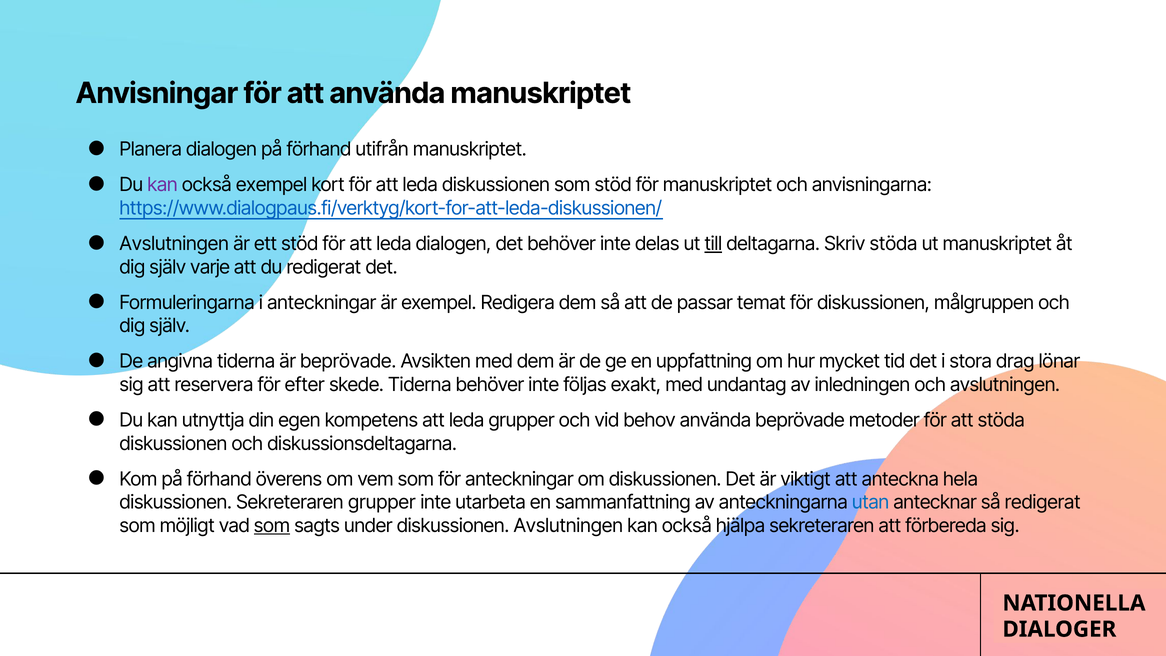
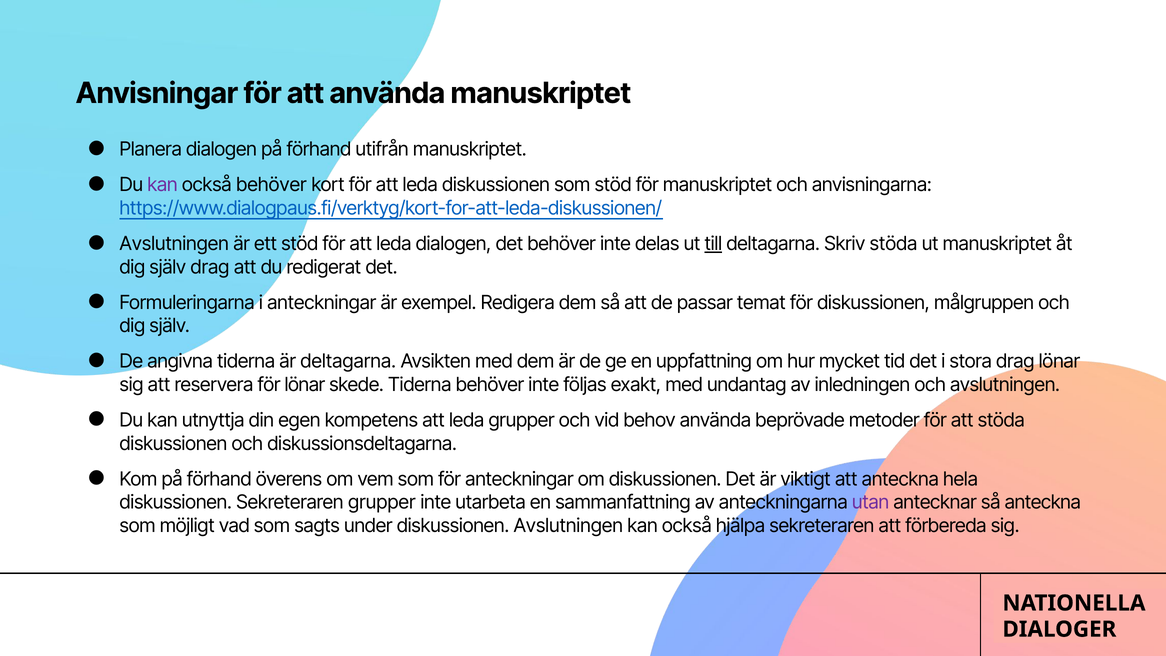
också exempel: exempel -> behöver
själv varje: varje -> drag
är beprövade: beprövade -> deltagarna
för efter: efter -> lönar
utan colour: blue -> purple
så redigerat: redigerat -> anteckna
som at (272, 526) underline: present -> none
